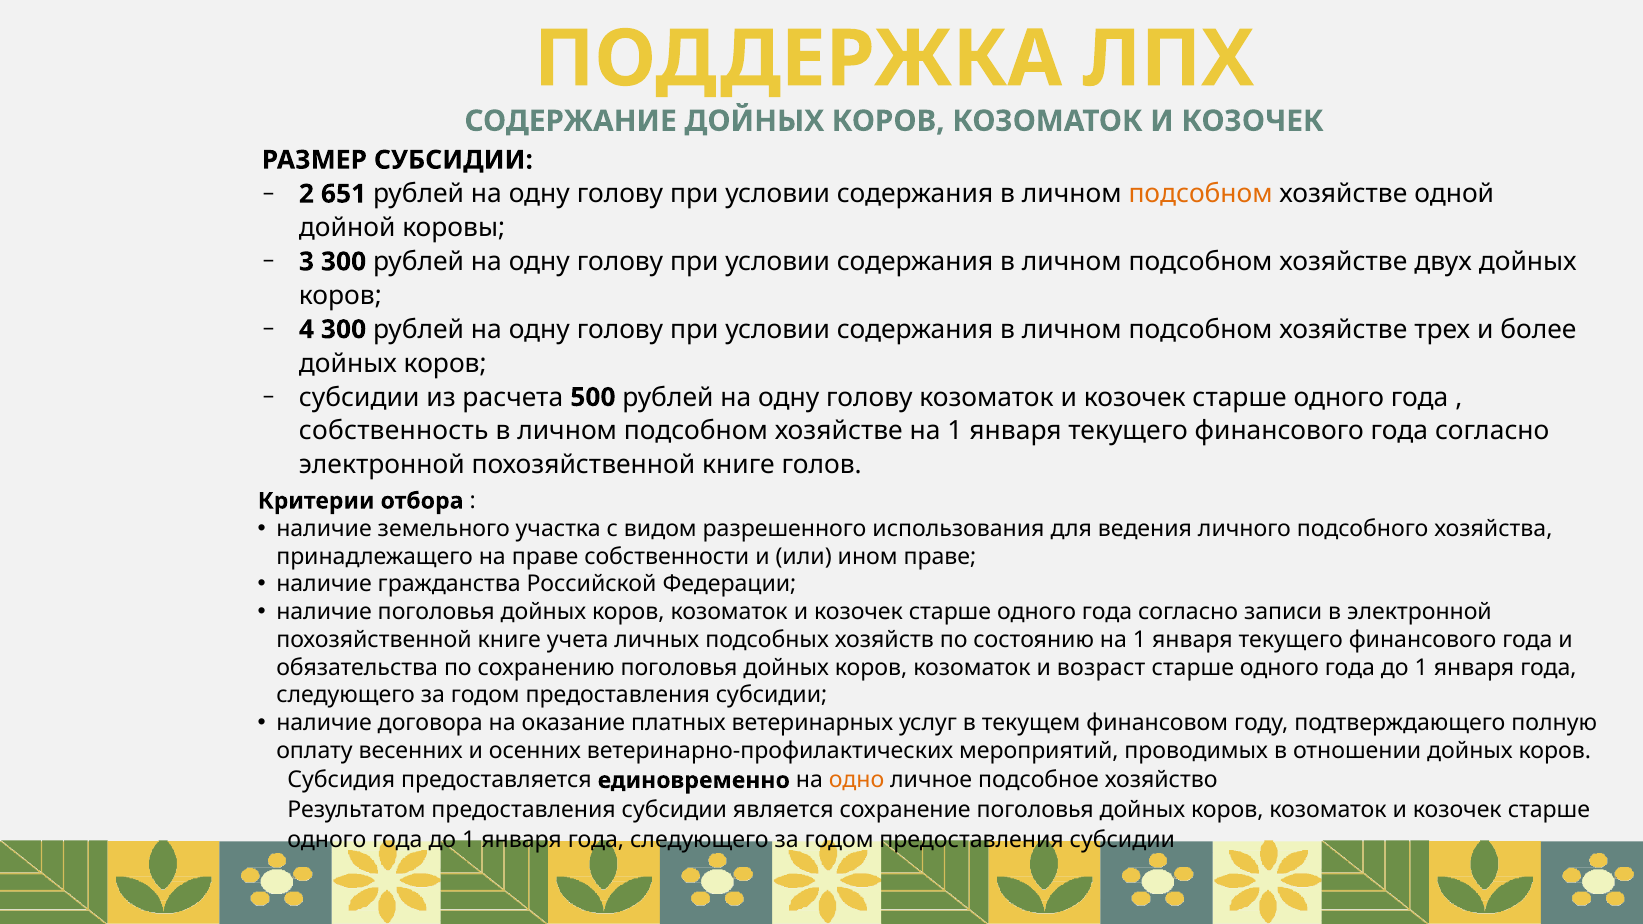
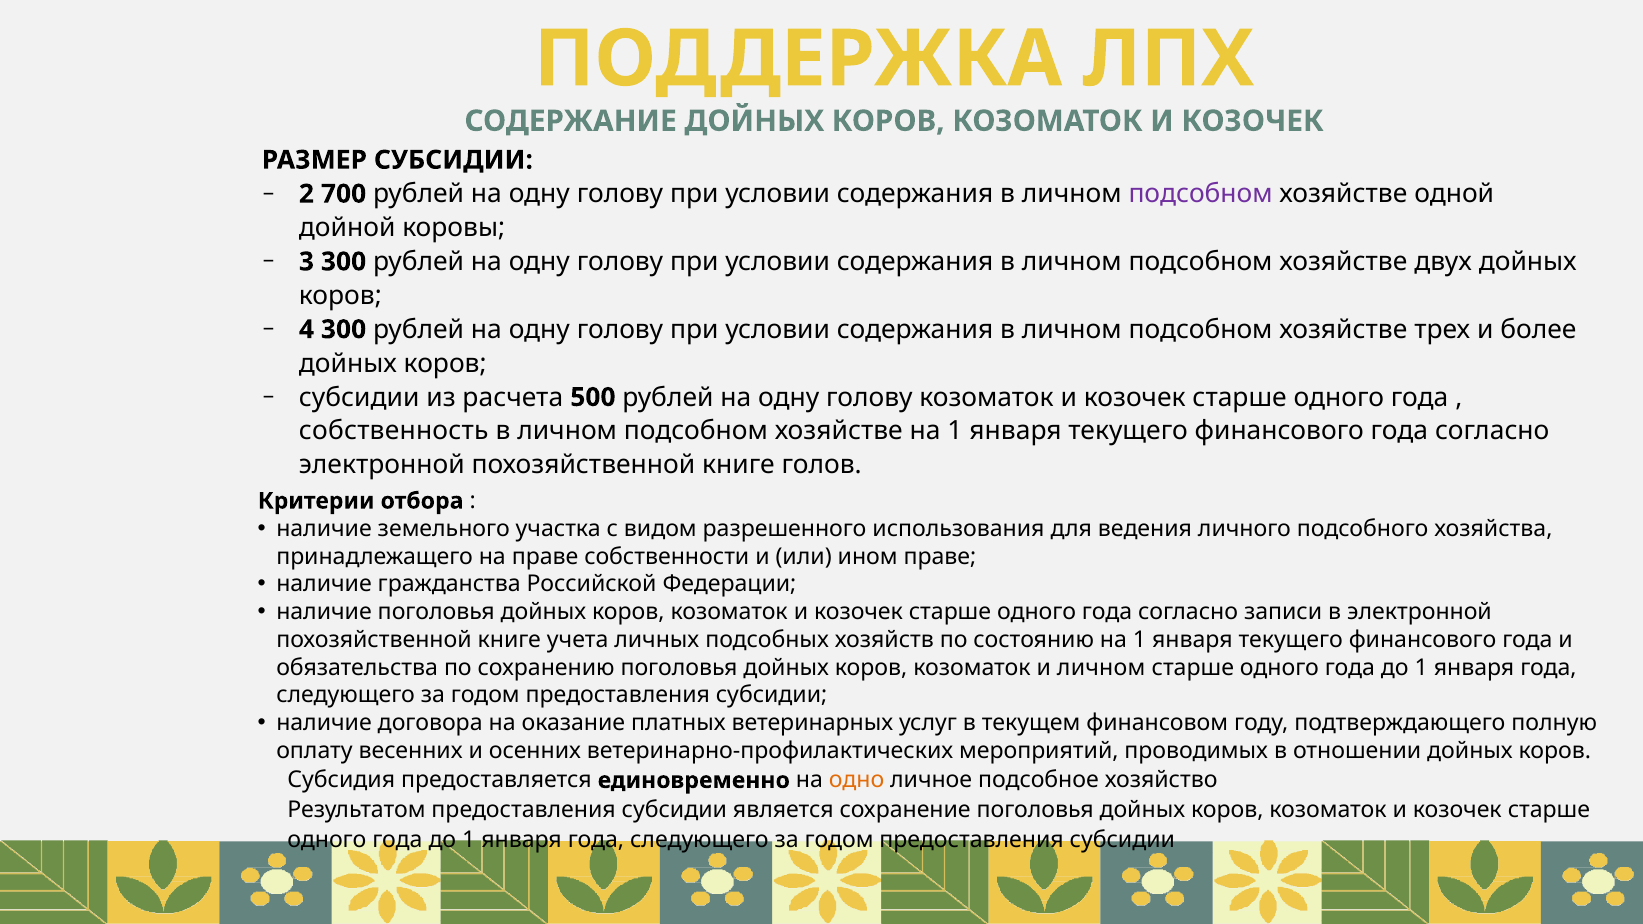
651: 651 -> 700
подсобном at (1201, 194) colour: orange -> purple
и возраст: возраст -> личном
